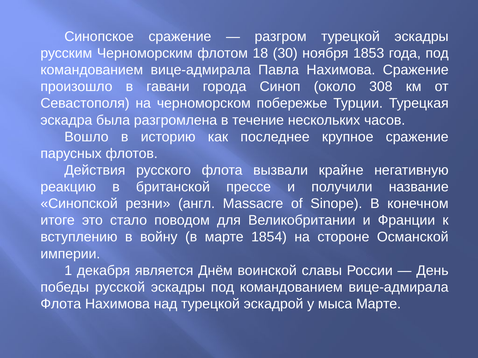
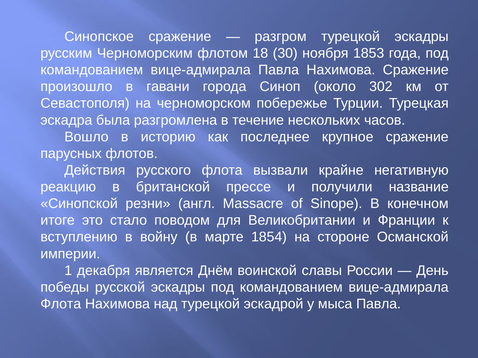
308: 308 -> 302
мыса Марте: Марте -> Павла
